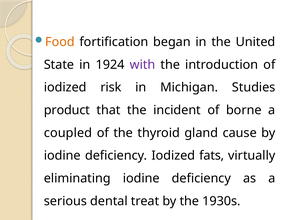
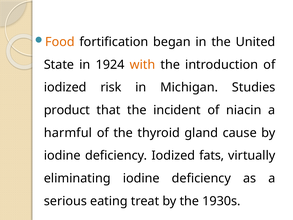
with colour: purple -> orange
borne: borne -> niacin
coupled: coupled -> harmful
dental: dental -> eating
